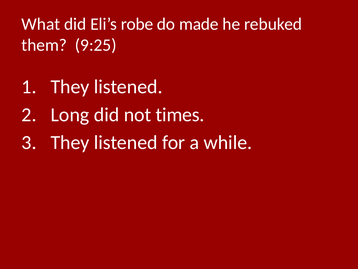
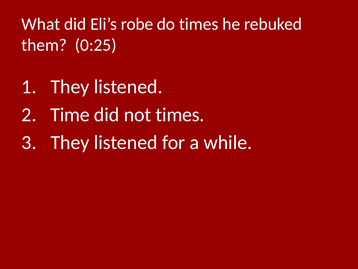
do made: made -> times
9:25: 9:25 -> 0:25
Long: Long -> Time
